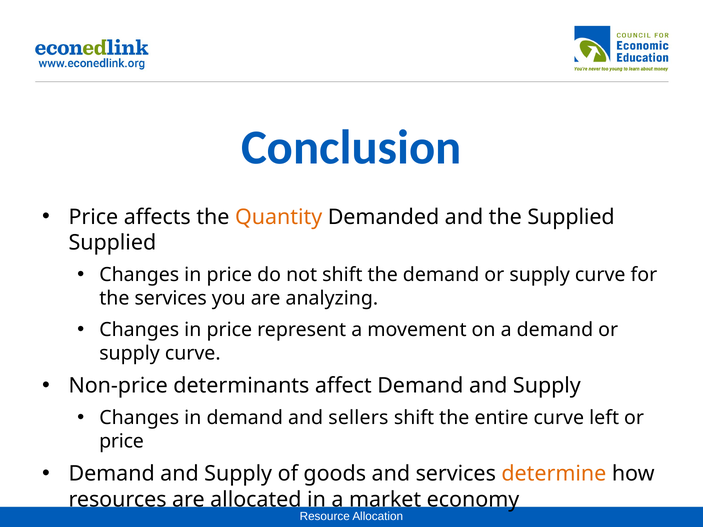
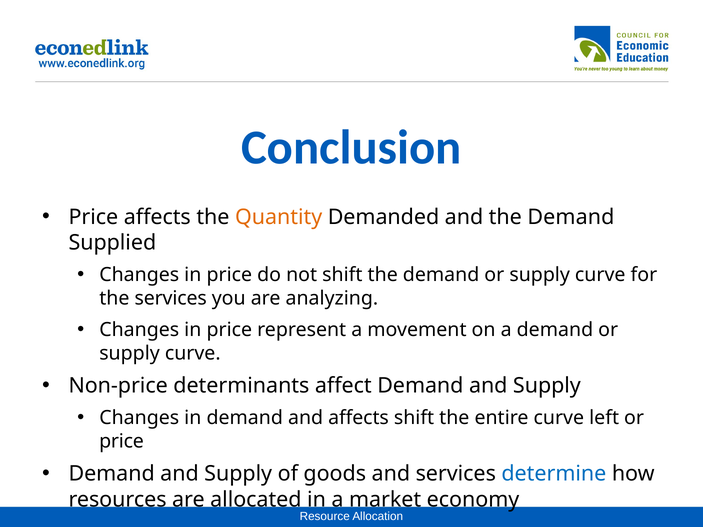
and the Supplied: Supplied -> Demand
and sellers: sellers -> affects
determine colour: orange -> blue
